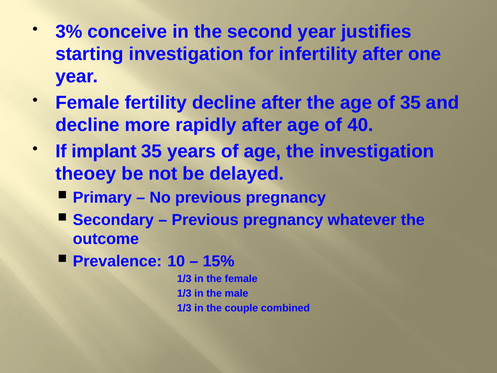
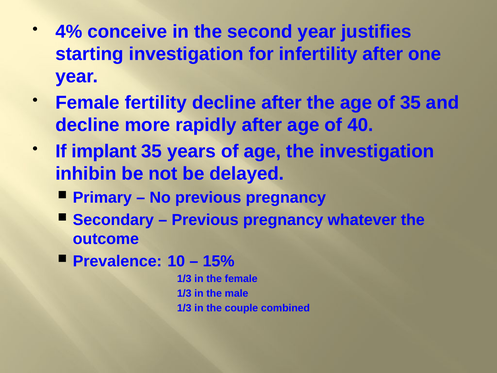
3%: 3% -> 4%
theoey: theoey -> inhibin
